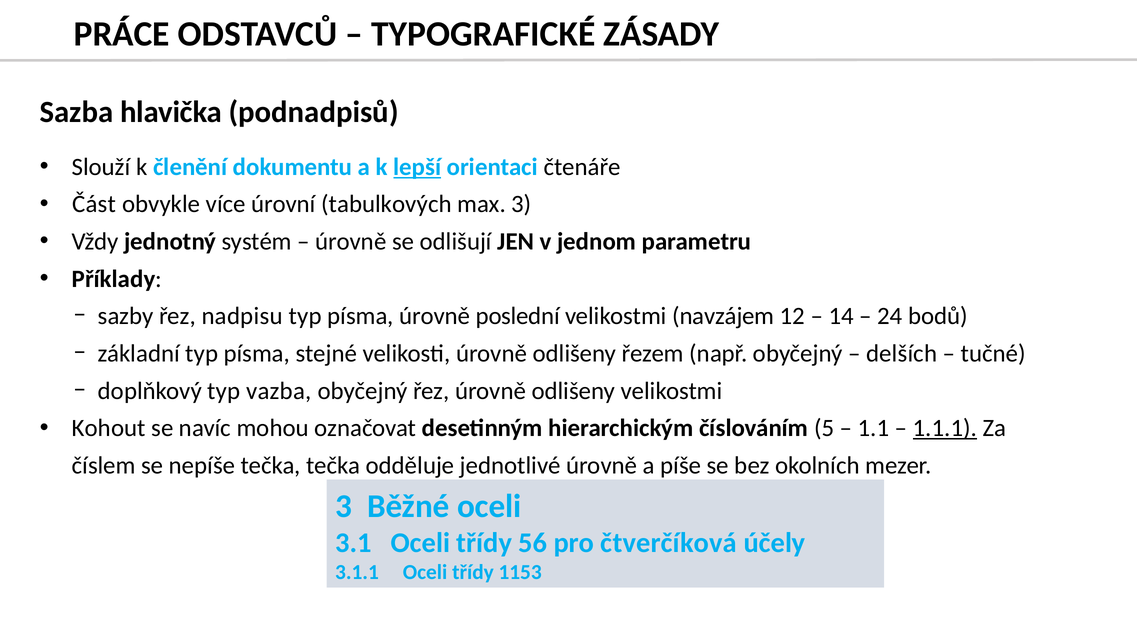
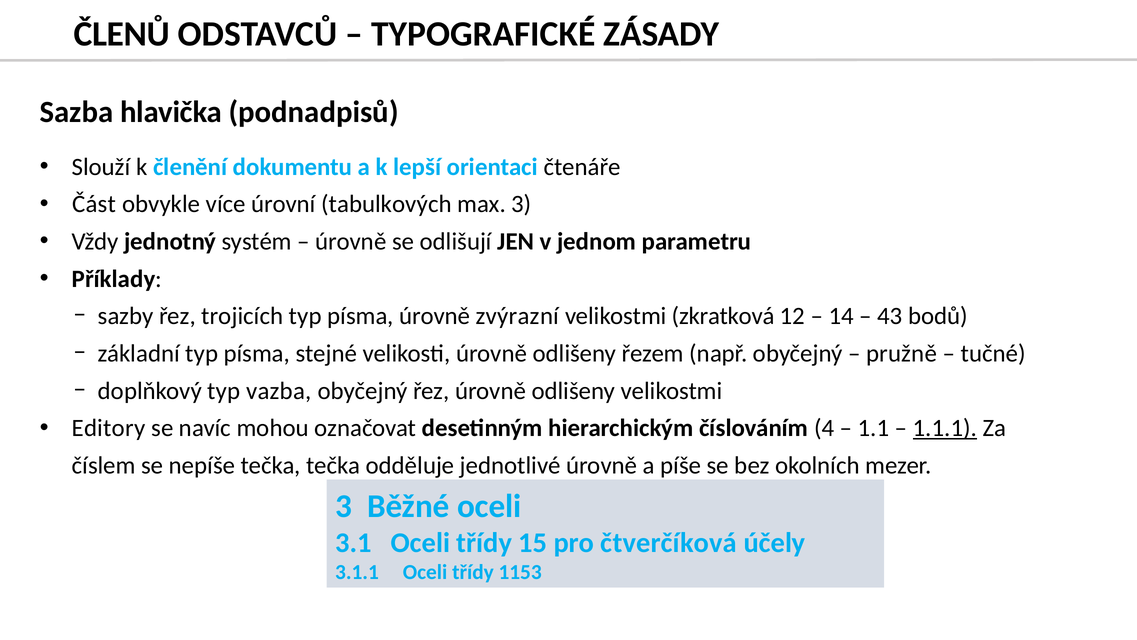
PRÁCE: PRÁCE -> ČLENŮ
lepší underline: present -> none
nadpisu: nadpisu -> trojicích
poslední: poslední -> zvýrazní
navzájem: navzájem -> zkratková
24: 24 -> 43
delších: delších -> pružně
Kohout: Kohout -> Editory
5: 5 -> 4
56: 56 -> 15
